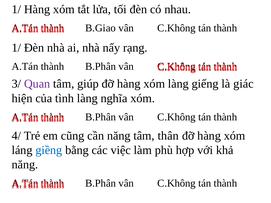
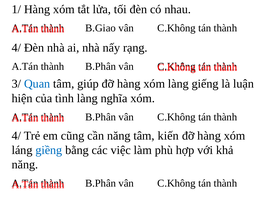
1/ at (16, 48): 1/ -> 4/
Quan colour: purple -> blue
giác: giác -> luận
thân: thân -> kiến
